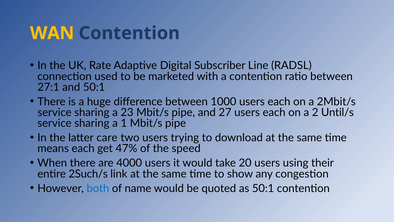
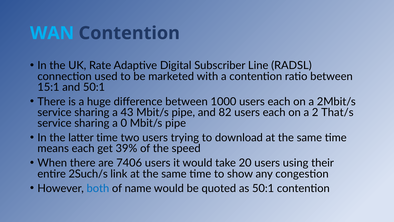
WAN colour: yellow -> light blue
27:1: 27:1 -> 15:1
23: 23 -> 43
27: 27 -> 82
Until/s: Until/s -> That/s
1: 1 -> 0
latter care: care -> time
47%: 47% -> 39%
4000: 4000 -> 7406
